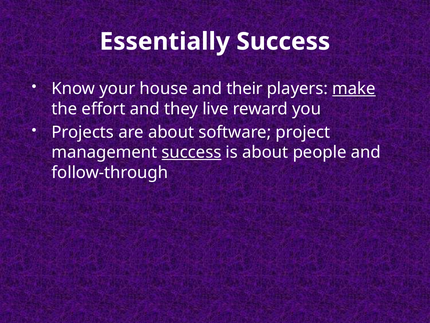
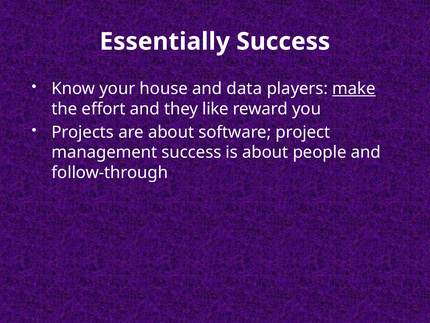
their: their -> data
live: live -> like
success at (191, 152) underline: present -> none
